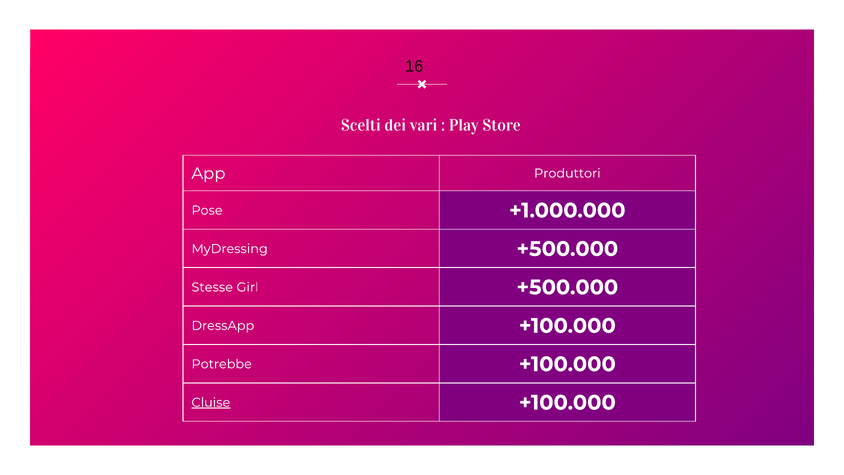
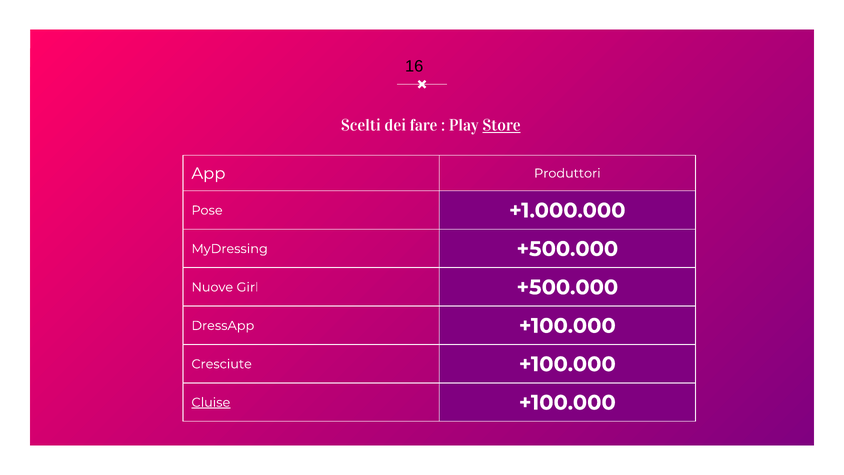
vari: vari -> fare
Store underline: none -> present
Stesse: Stesse -> Nuove
Potrebbe: Potrebbe -> Cresciute
